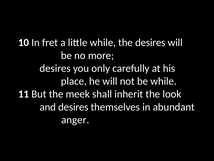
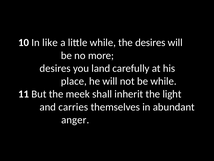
fret: fret -> like
only: only -> land
look: look -> light
and desires: desires -> carries
